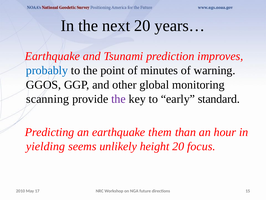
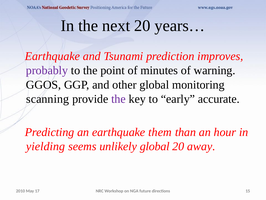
probably colour: blue -> purple
standard: standard -> accurate
unlikely height: height -> global
focus: focus -> away
